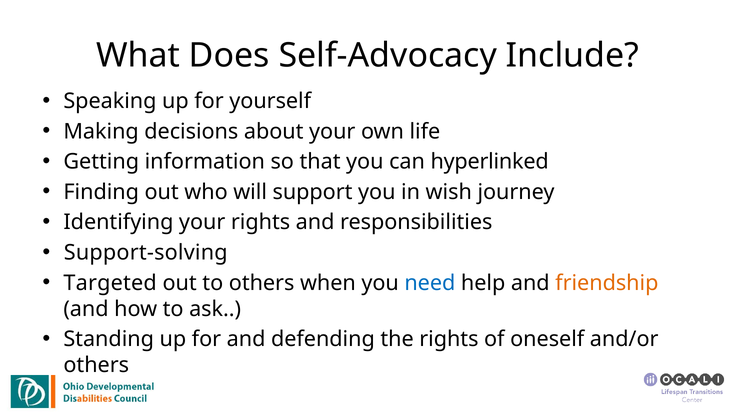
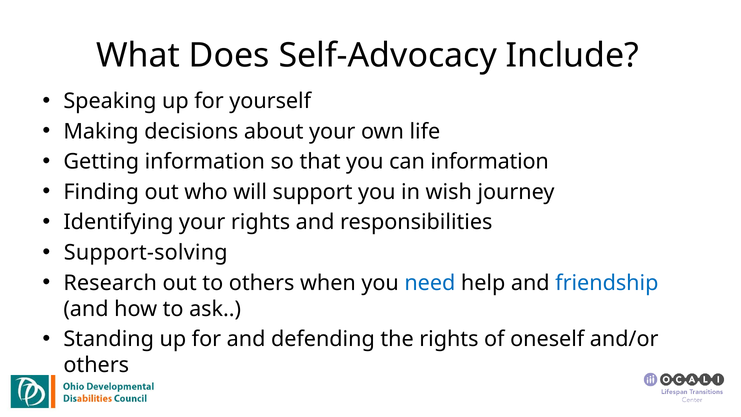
can hyperlinked: hyperlinked -> information
Targeted: Targeted -> Research
friendship colour: orange -> blue
